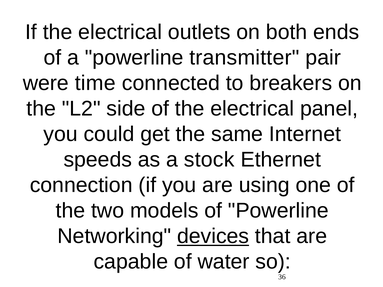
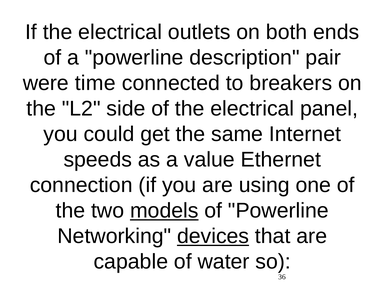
transmitter: transmitter -> description
stock: stock -> value
models underline: none -> present
